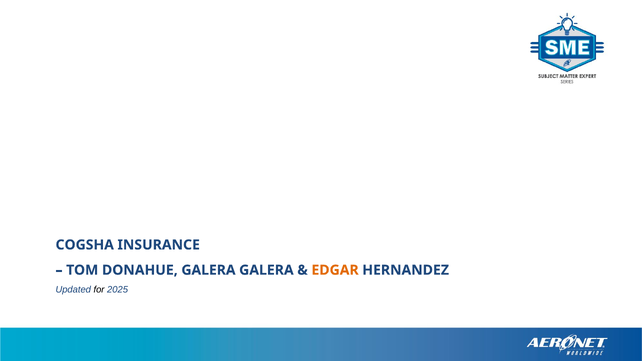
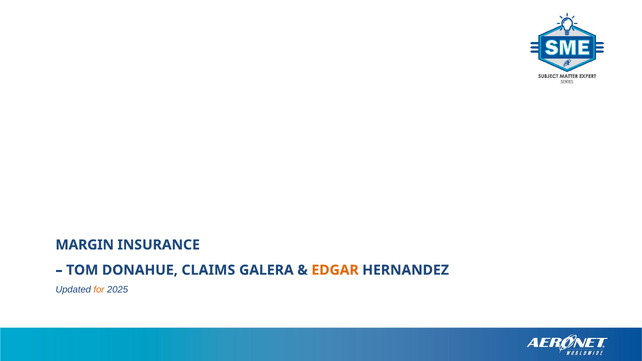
COGSHA: COGSHA -> MARGIN
DONAHUE GALERA: GALERA -> CLAIMS
for colour: black -> orange
